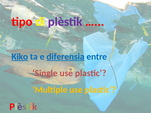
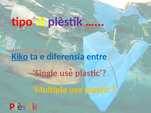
diferensia underline: present -> none
